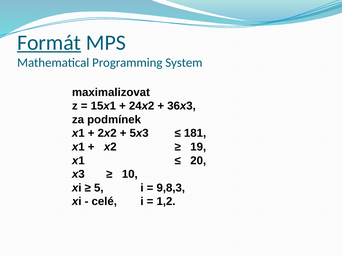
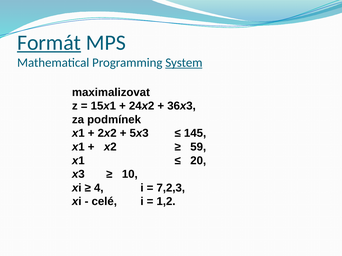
System underline: none -> present
181: 181 -> 145
19: 19 -> 59
5: 5 -> 4
9,8,3: 9,8,3 -> 7,2,3
